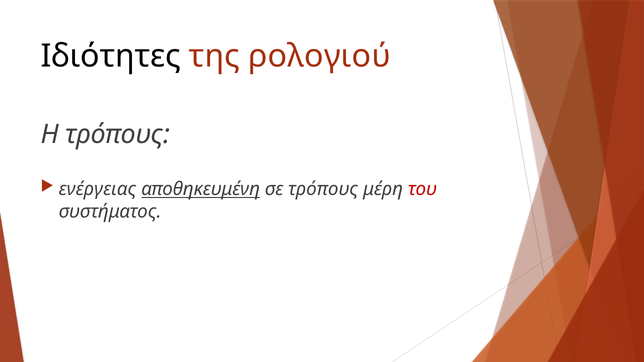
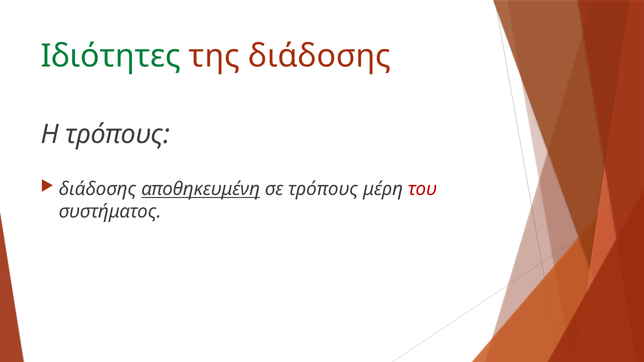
Ιδιότητες colour: black -> green
της ρολογιού: ρολογιού -> διάδοσης
ενέργειας at (98, 189): ενέργειας -> διάδοσης
